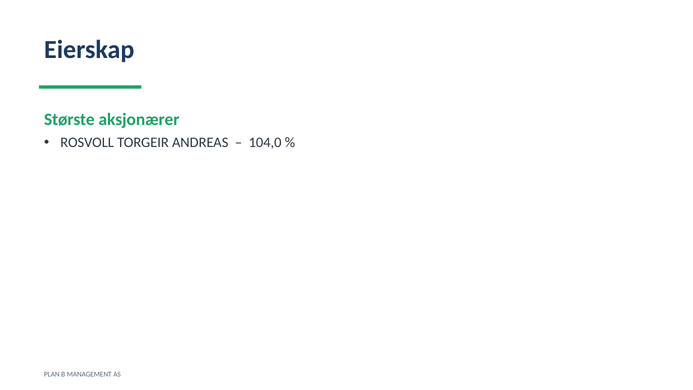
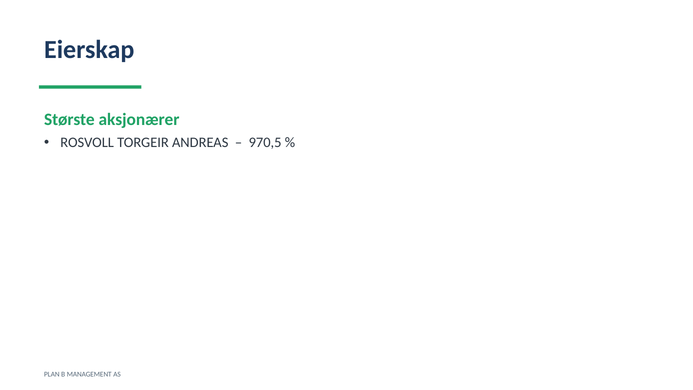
104,0: 104,0 -> 970,5
